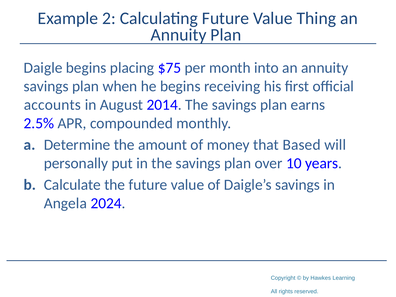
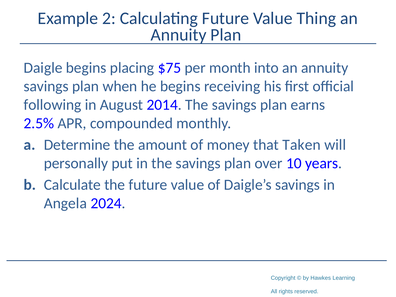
accounts: accounts -> following
Based: Based -> Taken
